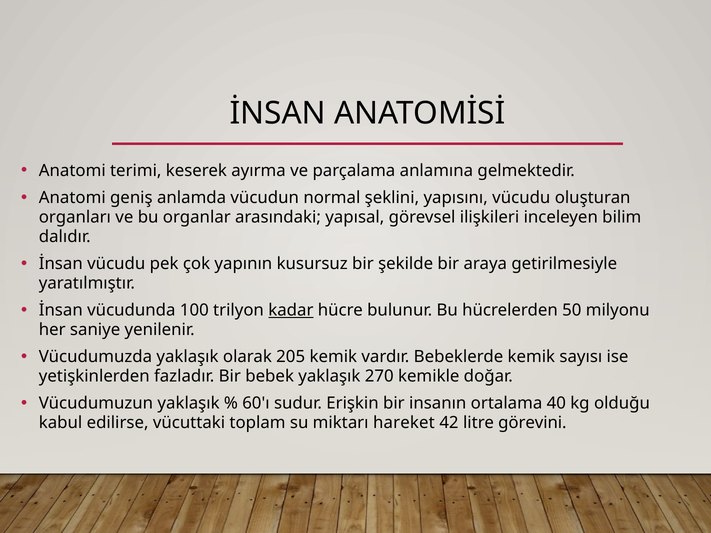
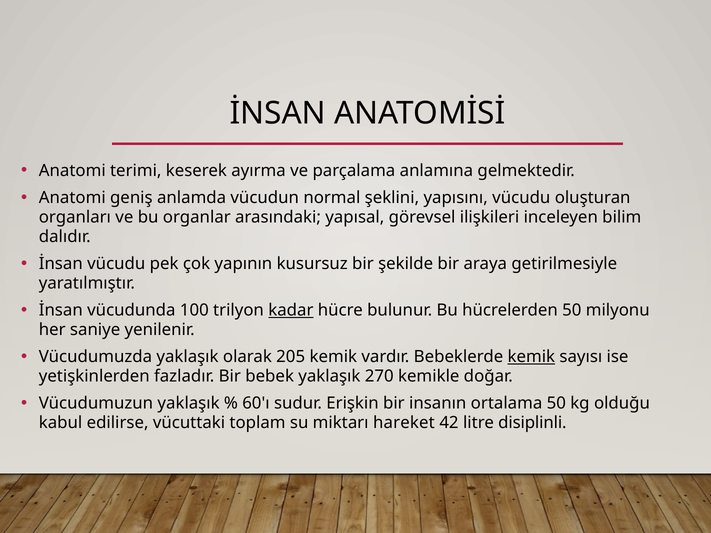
kemik at (531, 357) underline: none -> present
ortalama 40: 40 -> 50
görevini: görevini -> disiplinli
